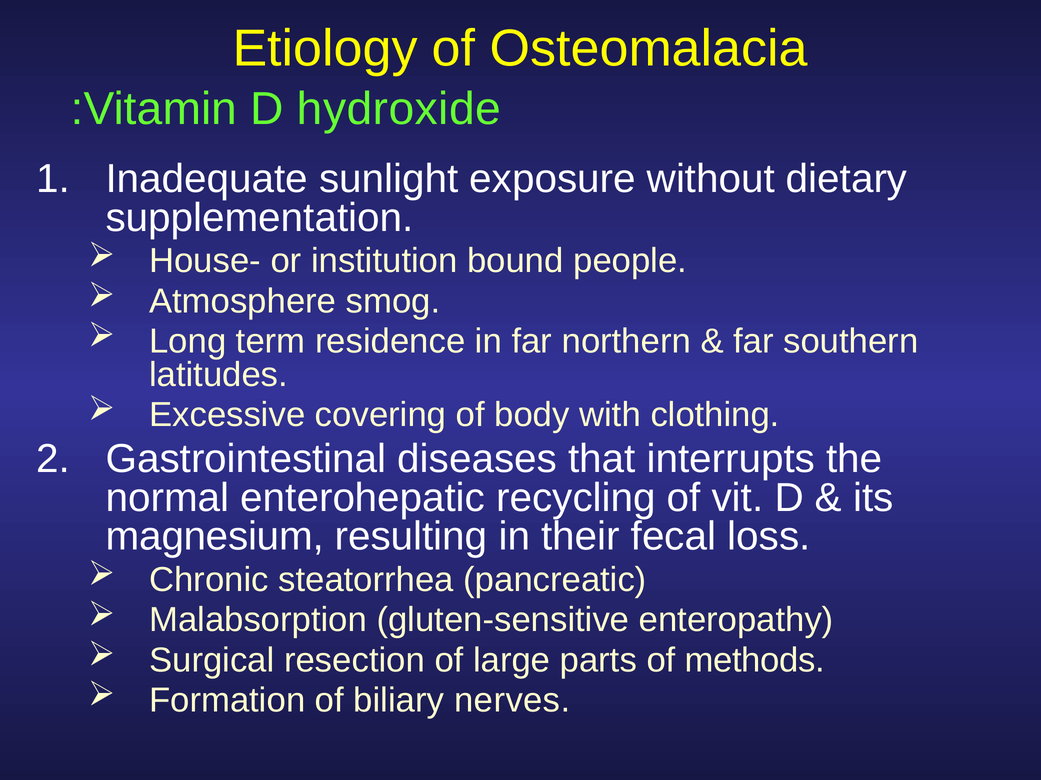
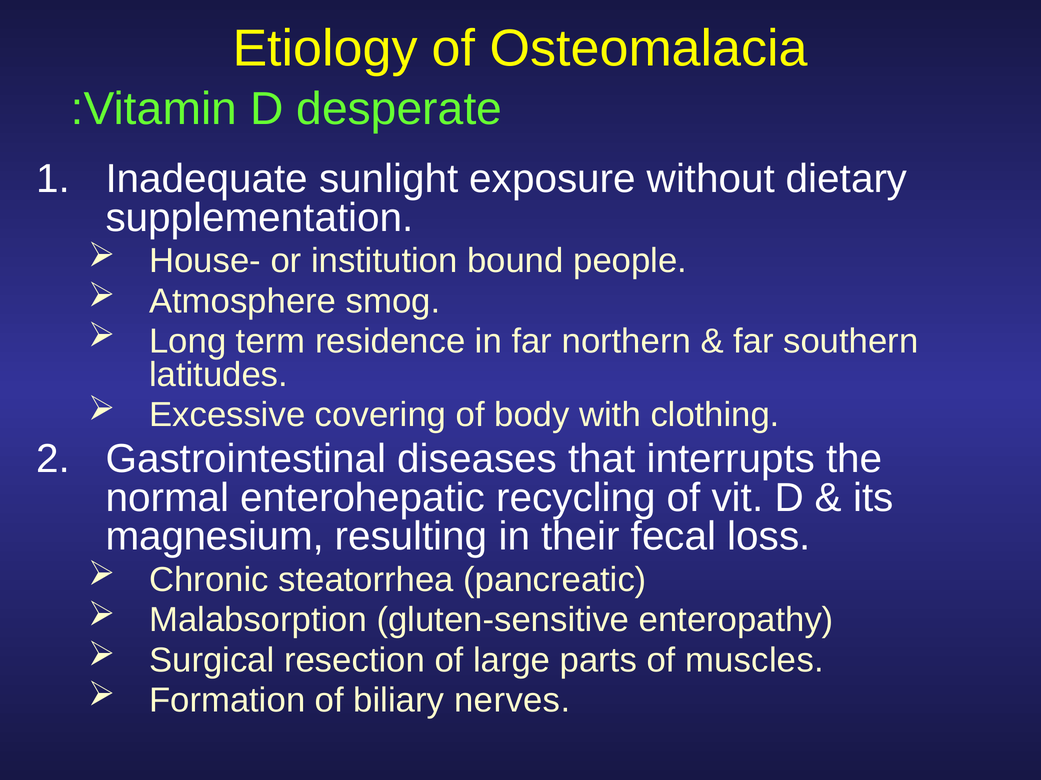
hydroxide: hydroxide -> desperate
methods: methods -> muscles
